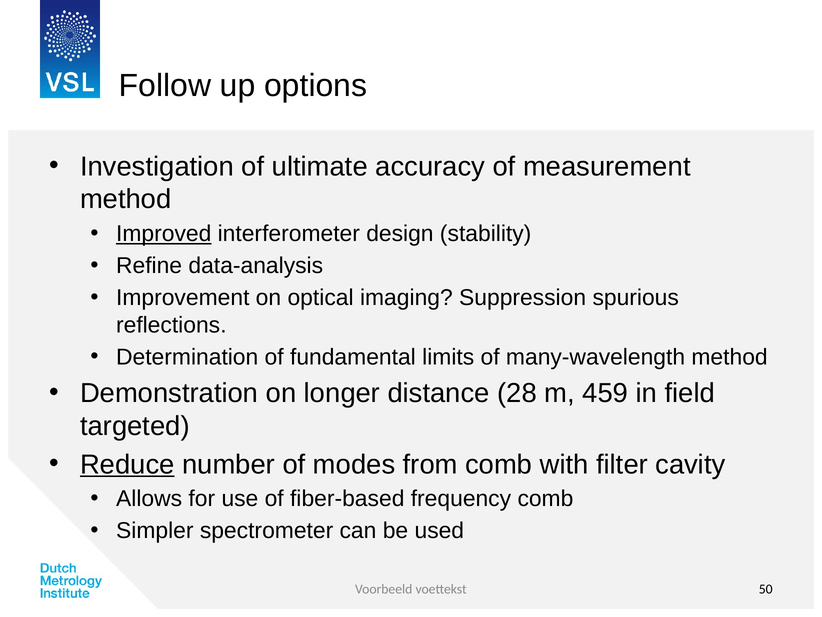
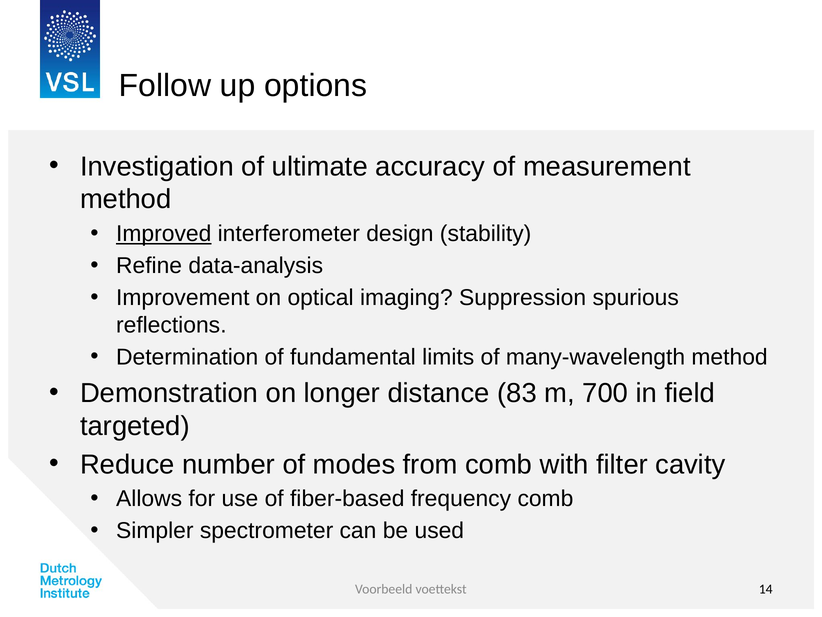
28: 28 -> 83
459: 459 -> 700
Reduce underline: present -> none
50: 50 -> 14
